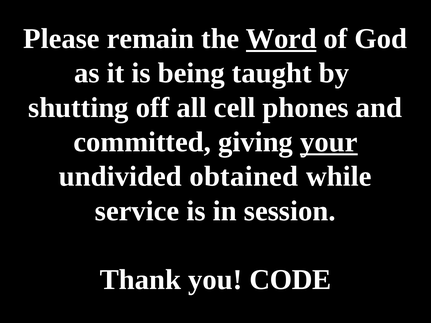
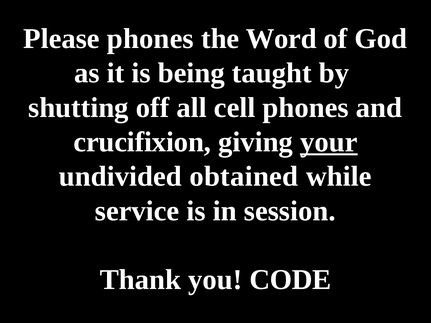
Please remain: remain -> phones
Word underline: present -> none
committed: committed -> crucifixion
